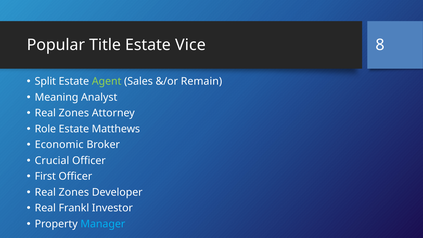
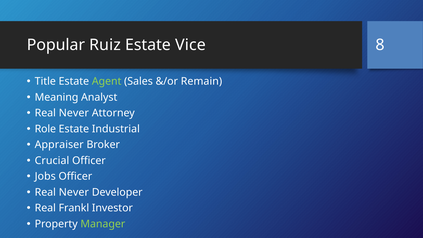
Title: Title -> Ruiz
Split: Split -> Title
Zones at (74, 113): Zones -> Never
Matthews: Matthews -> Industrial
Economic: Economic -> Appraiser
First: First -> Jobs
Zones at (74, 192): Zones -> Never
Manager colour: light blue -> light green
